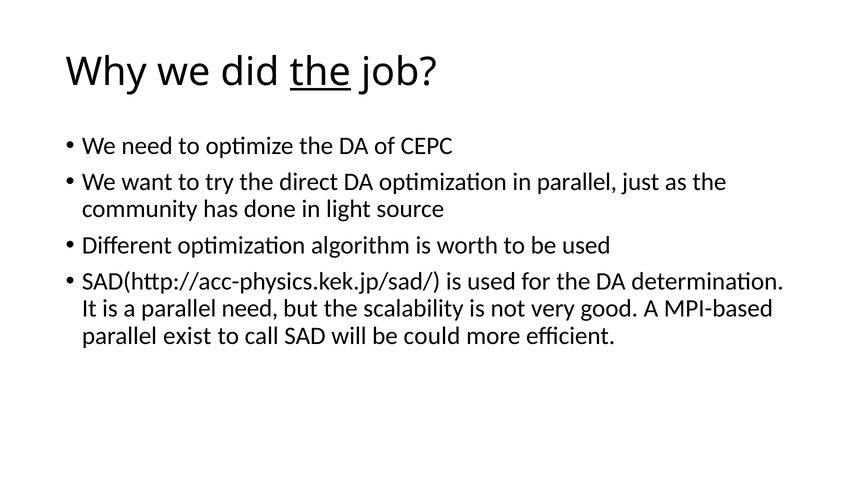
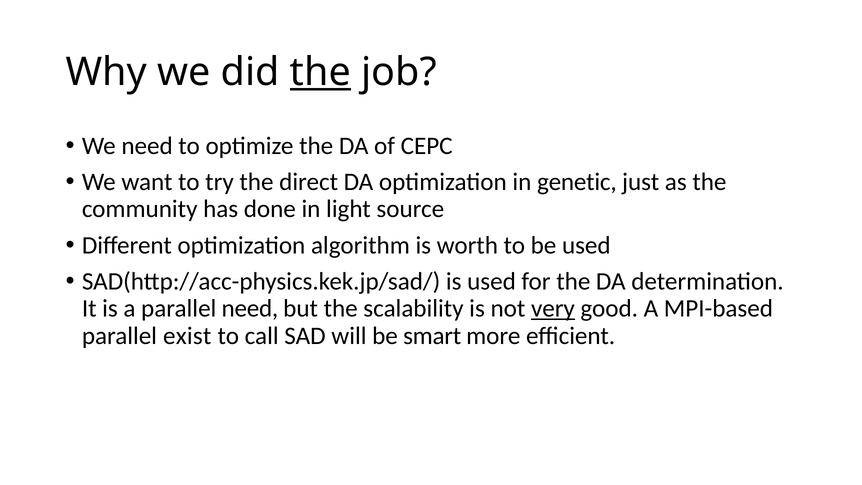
in parallel: parallel -> genetic
very underline: none -> present
could: could -> smart
